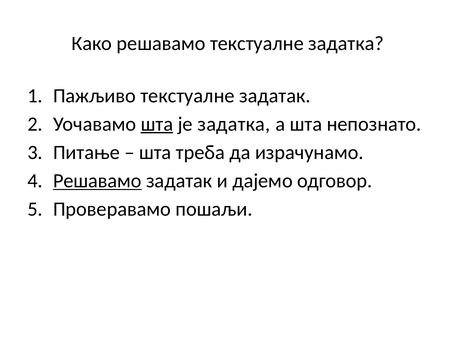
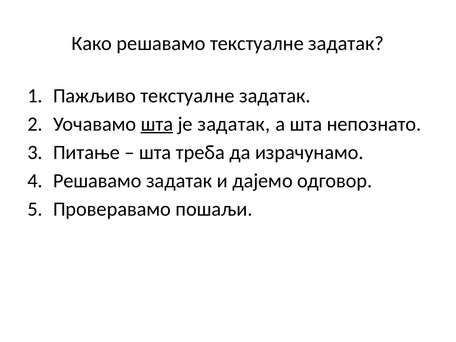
решавамо текстуалне задатка: задатка -> задатак
је задатка: задатка -> задатак
Решавамо at (97, 181) underline: present -> none
